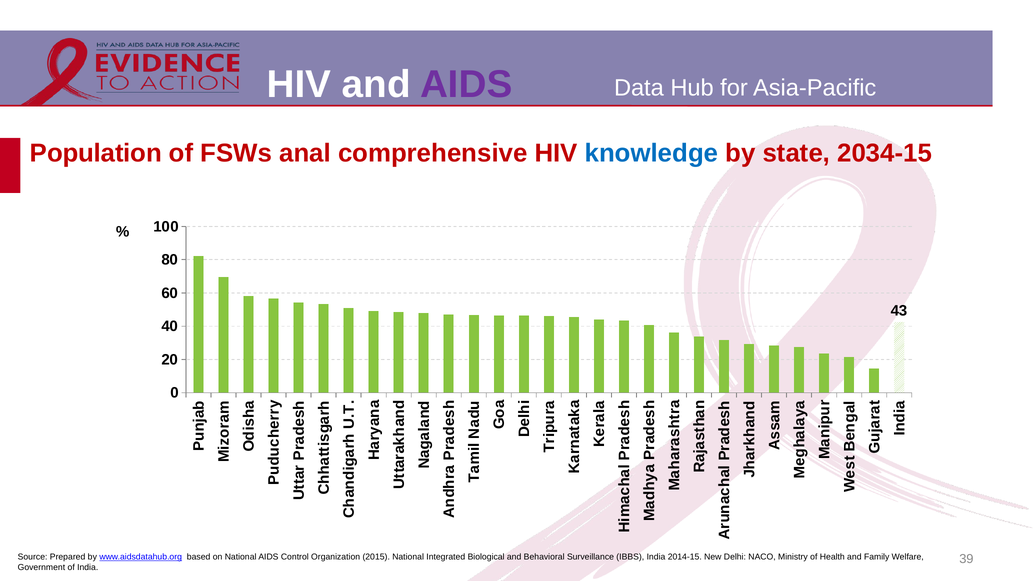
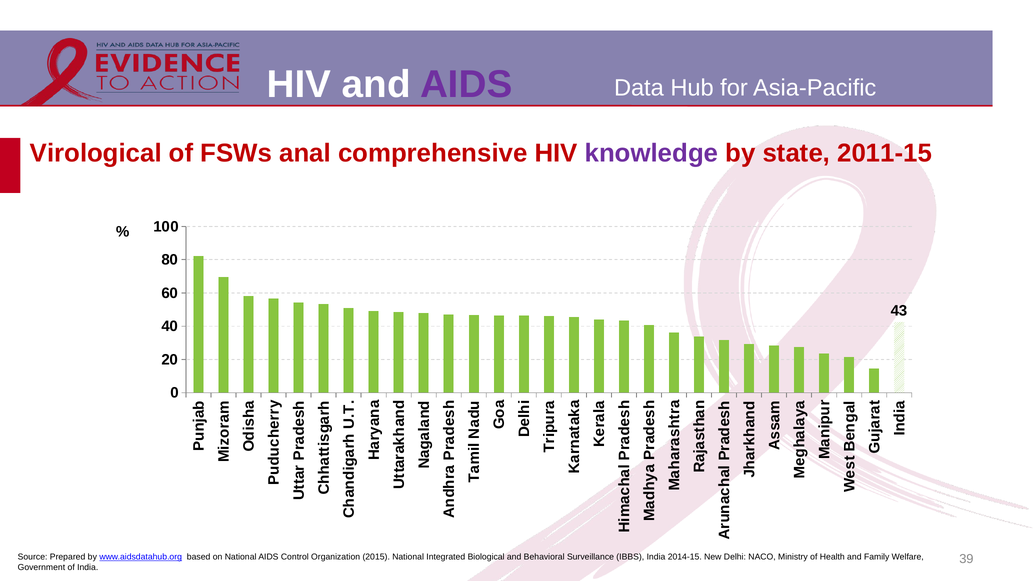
Population: Population -> Virological
knowledge colour: blue -> purple
2034-15: 2034-15 -> 2011-15
